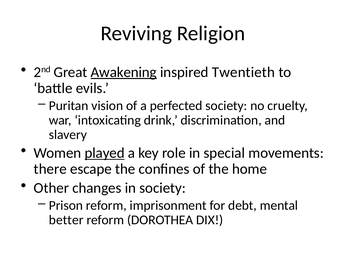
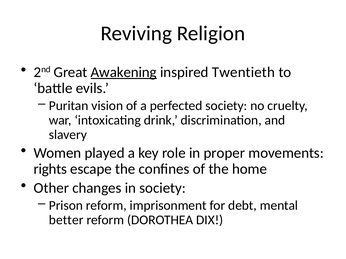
played underline: present -> none
special: special -> proper
there: there -> rights
